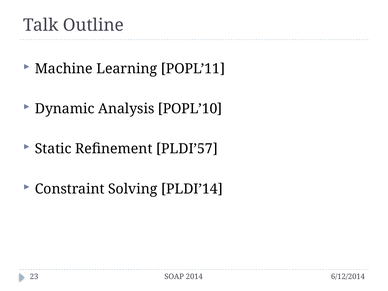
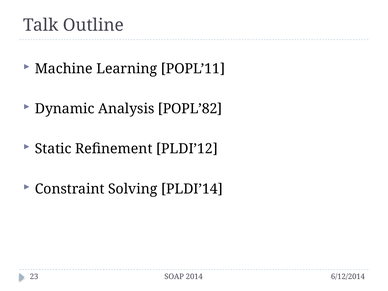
POPL’10: POPL’10 -> POPL’82
PLDI’57: PLDI’57 -> PLDI’12
